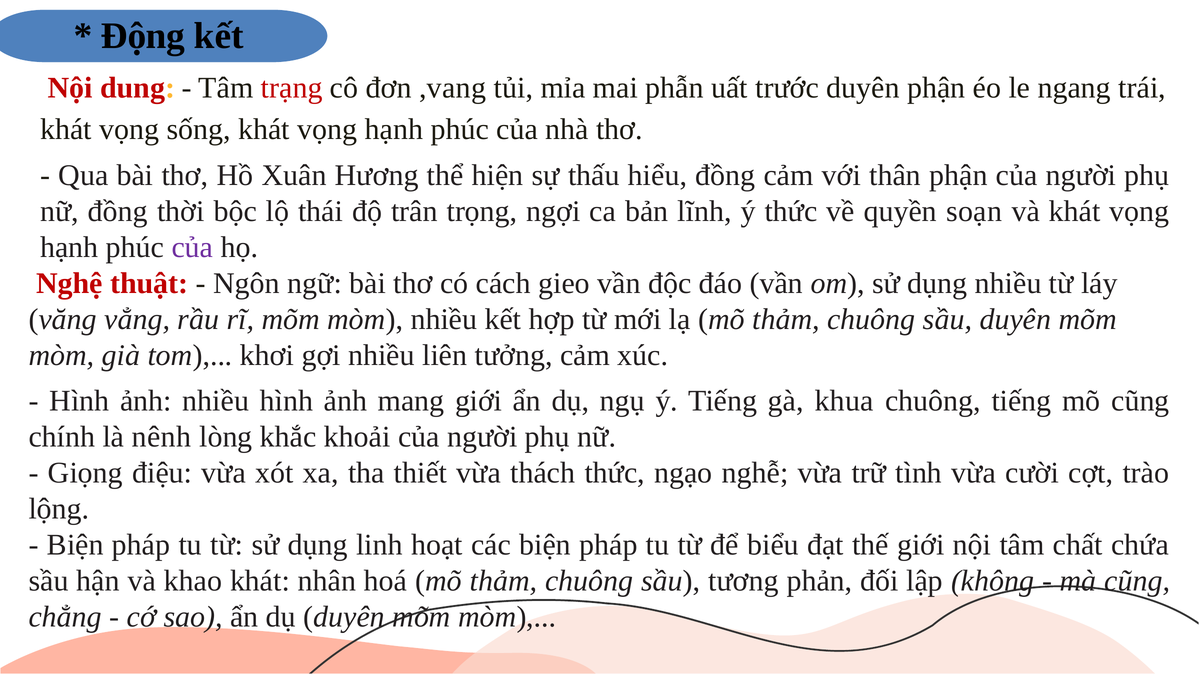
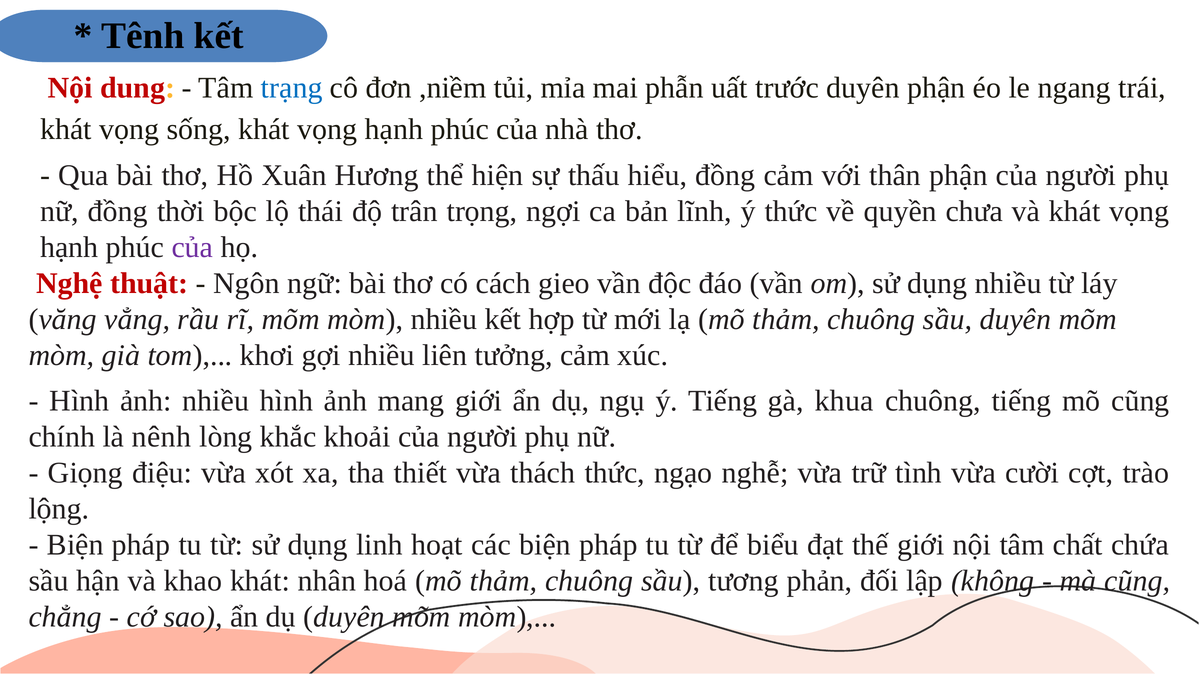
Động: Động -> Tênh
trạng colour: red -> blue
,vang: ,vang -> ,niềm
soạn: soạn -> chưa
